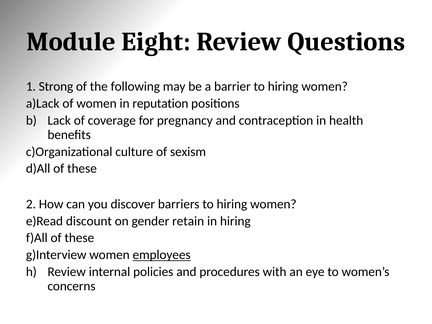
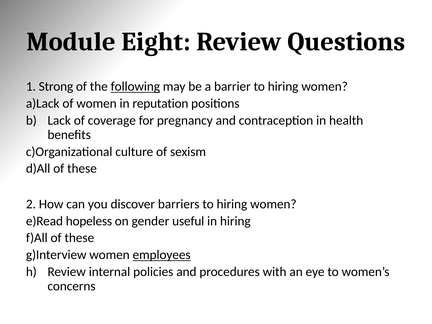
following underline: none -> present
discount: discount -> hopeless
retain: retain -> useful
